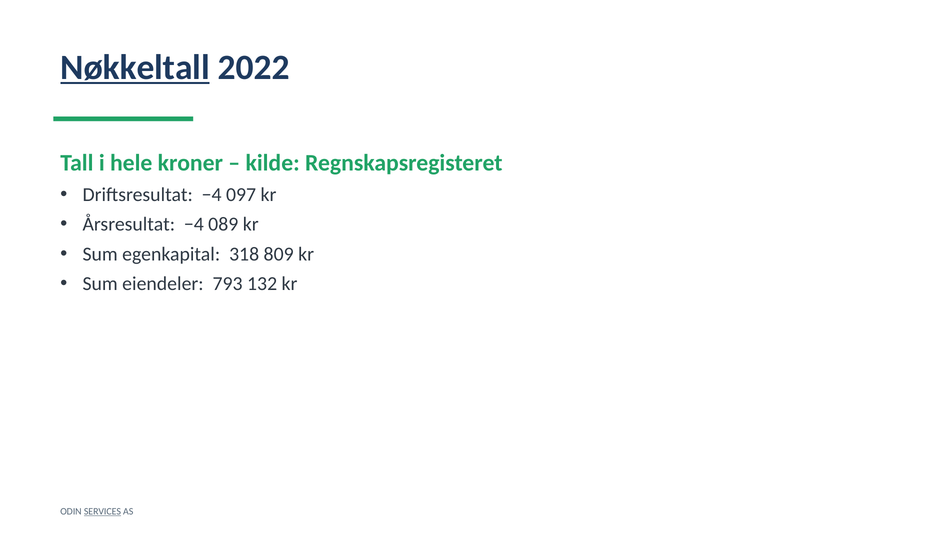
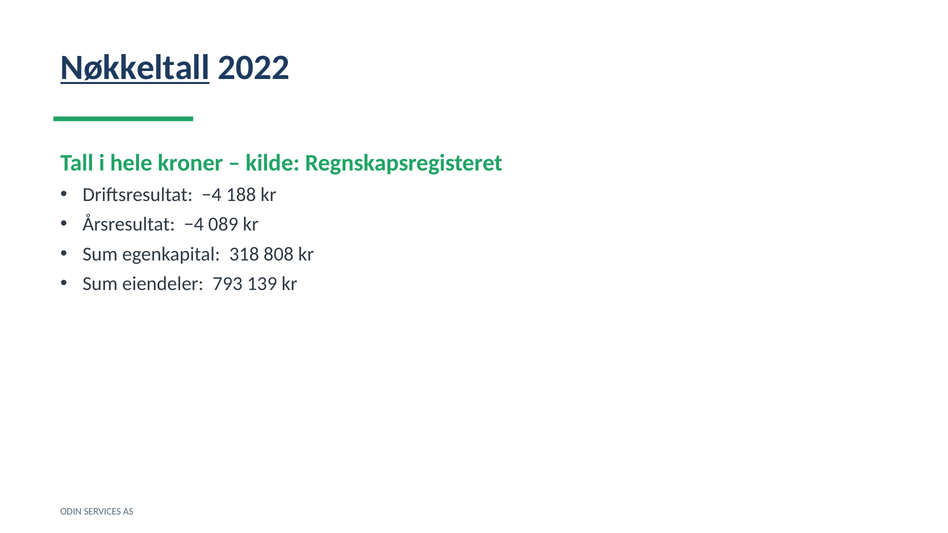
097: 097 -> 188
809: 809 -> 808
132: 132 -> 139
SERVICES underline: present -> none
